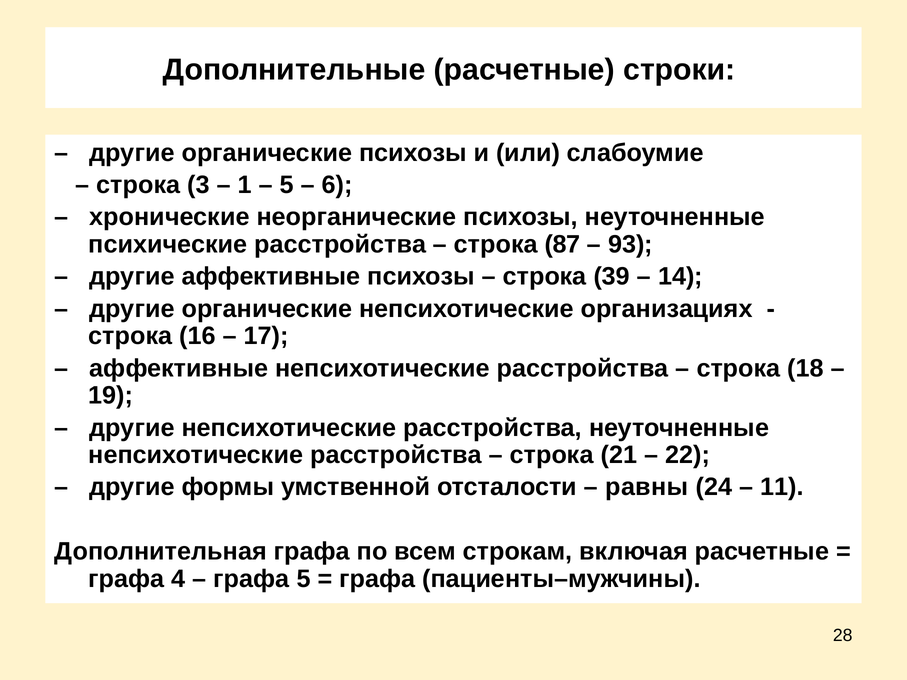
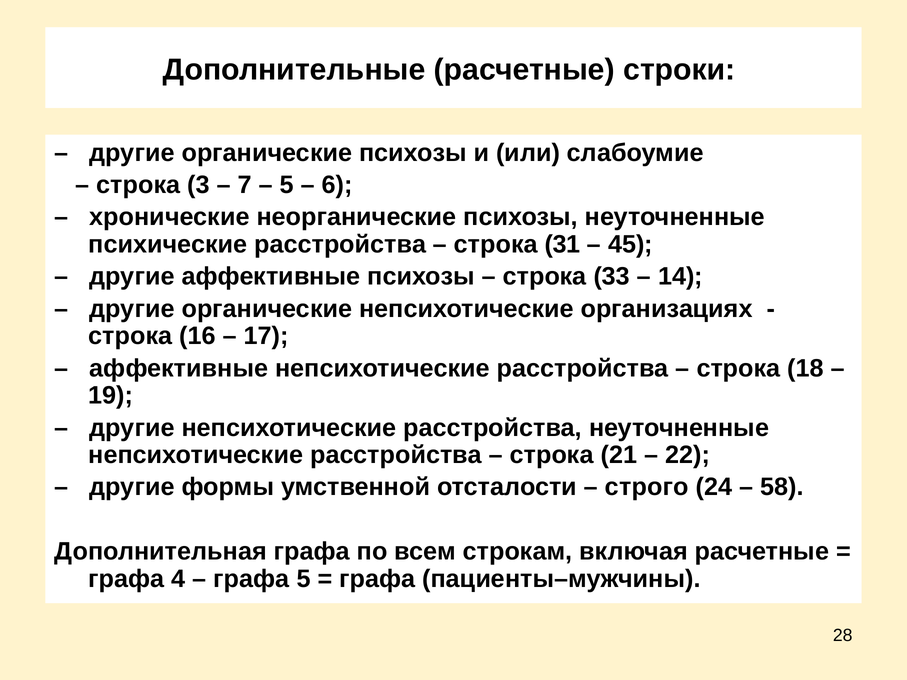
1: 1 -> 7
87: 87 -> 31
93: 93 -> 45
39: 39 -> 33
равны: равны -> строго
11: 11 -> 58
